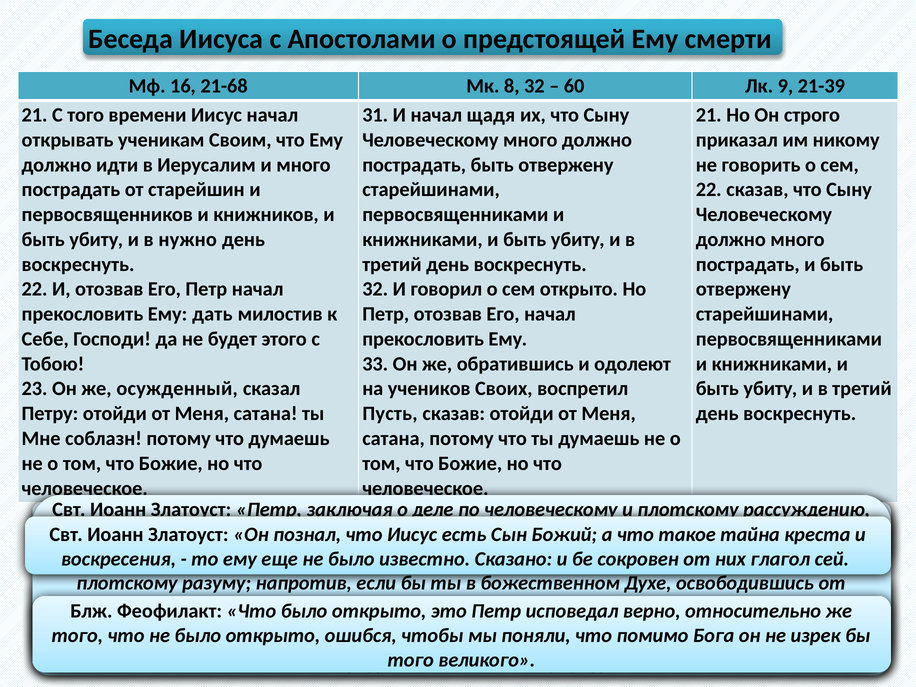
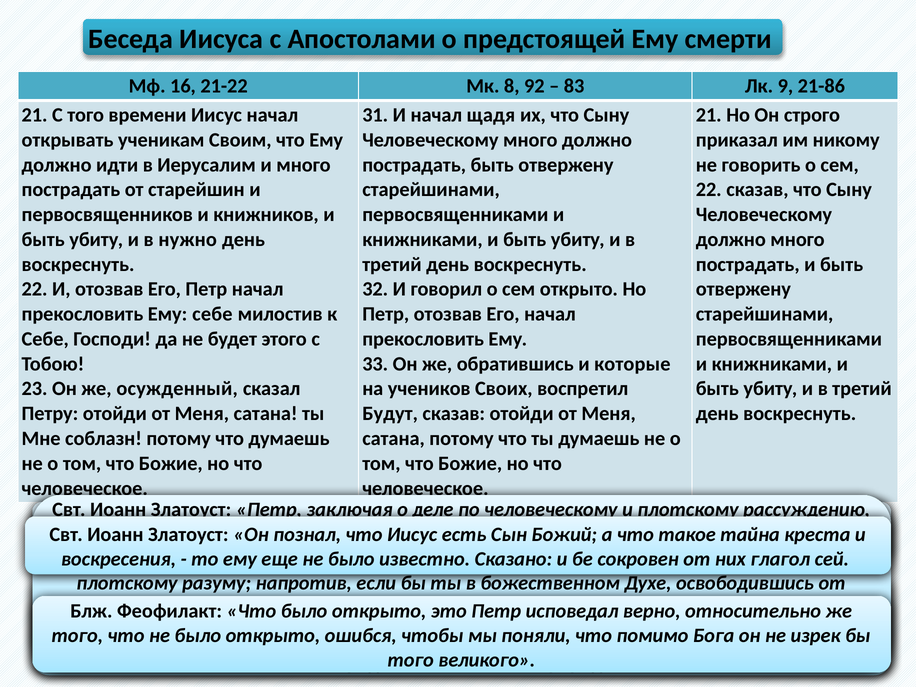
21-68: 21-68 -> 21-22
8 32: 32 -> 92
60: 60 -> 83
21-39: 21-39 -> 21-86
Ему дать: дать -> себе
одолеют: одолеют -> которые
Пусть: Пусть -> Будут
